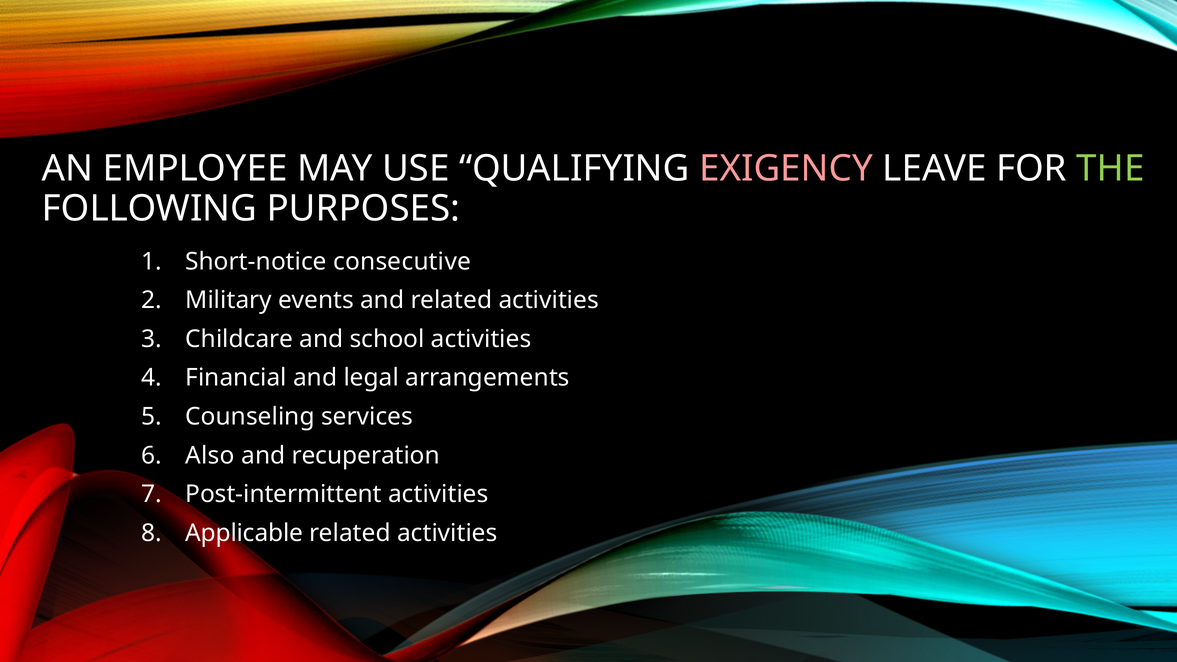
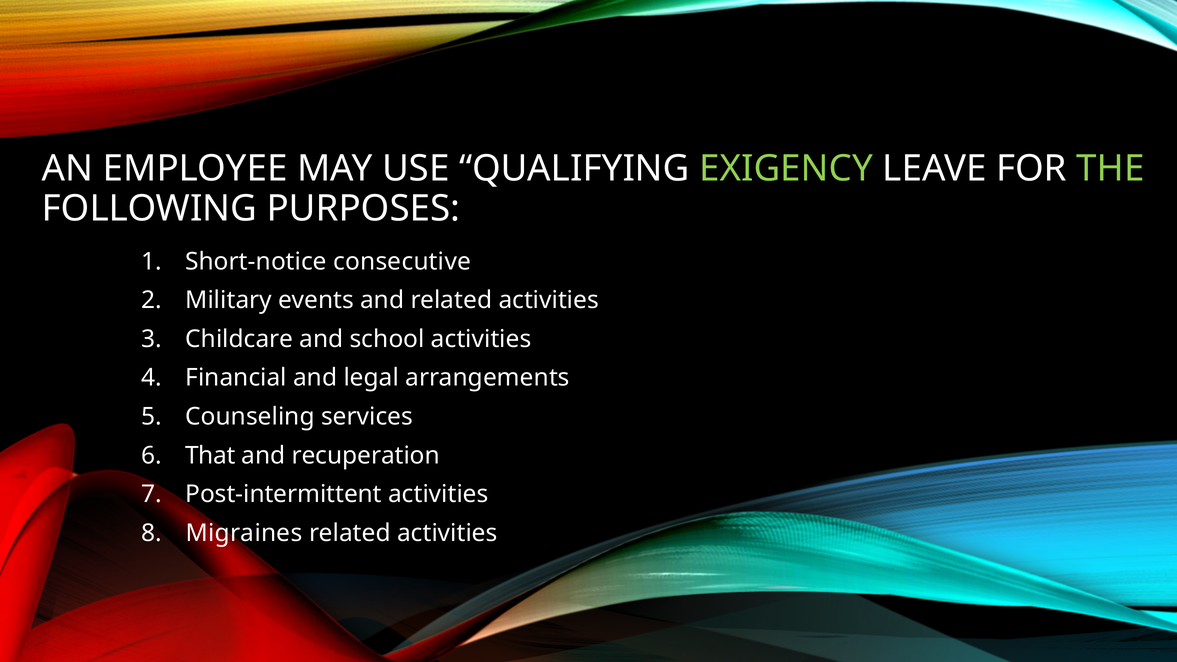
EXIGENCY colour: pink -> light green
Also: Also -> That
Applicable: Applicable -> Migraines
